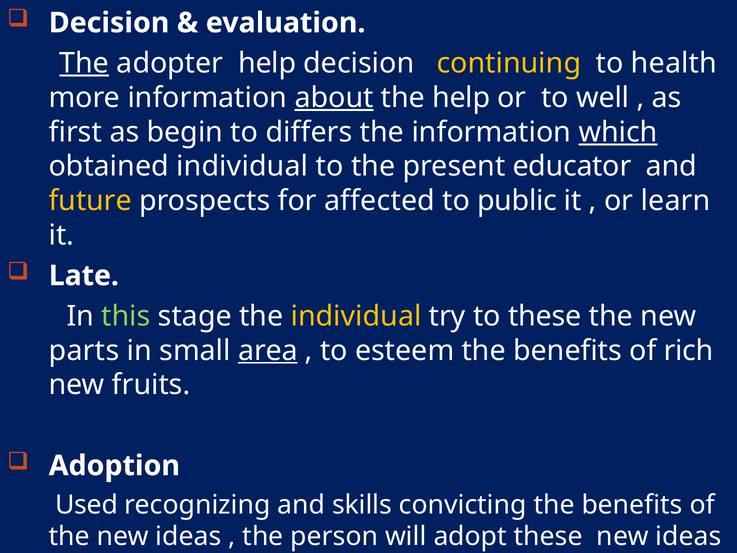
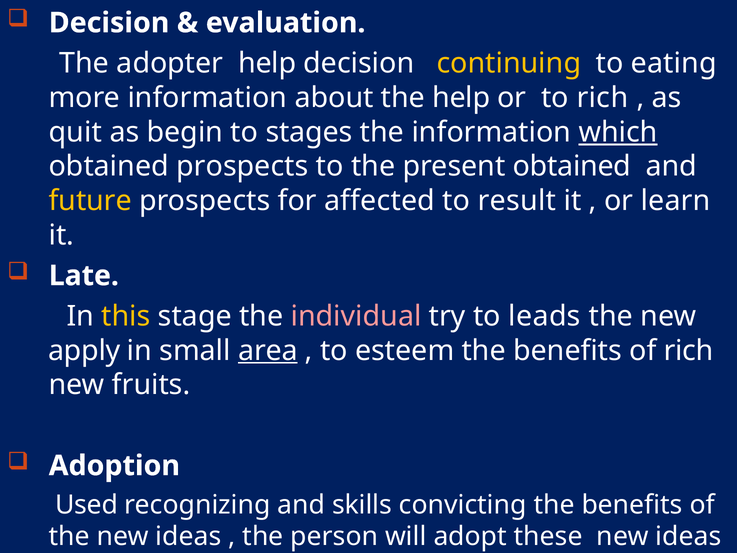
The at (84, 63) underline: present -> none
health: health -> eating
about underline: present -> none
to well: well -> rich
first: first -> quit
differs: differs -> stages
obtained individual: individual -> prospects
present educator: educator -> obtained
public: public -> result
this colour: light green -> yellow
individual at (356, 316) colour: yellow -> pink
to these: these -> leads
parts: parts -> apply
